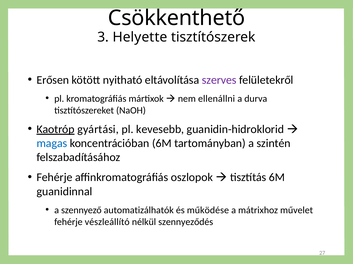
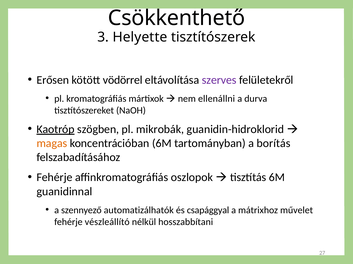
nyitható: nyitható -> vödörrel
gyártási: gyártási -> szögben
kevesebb: kevesebb -> mikrobák
magas colour: blue -> orange
szintén: szintén -> borítás
működése: működése -> csapággyal
szennyeződés: szennyeződés -> hosszabbítani
